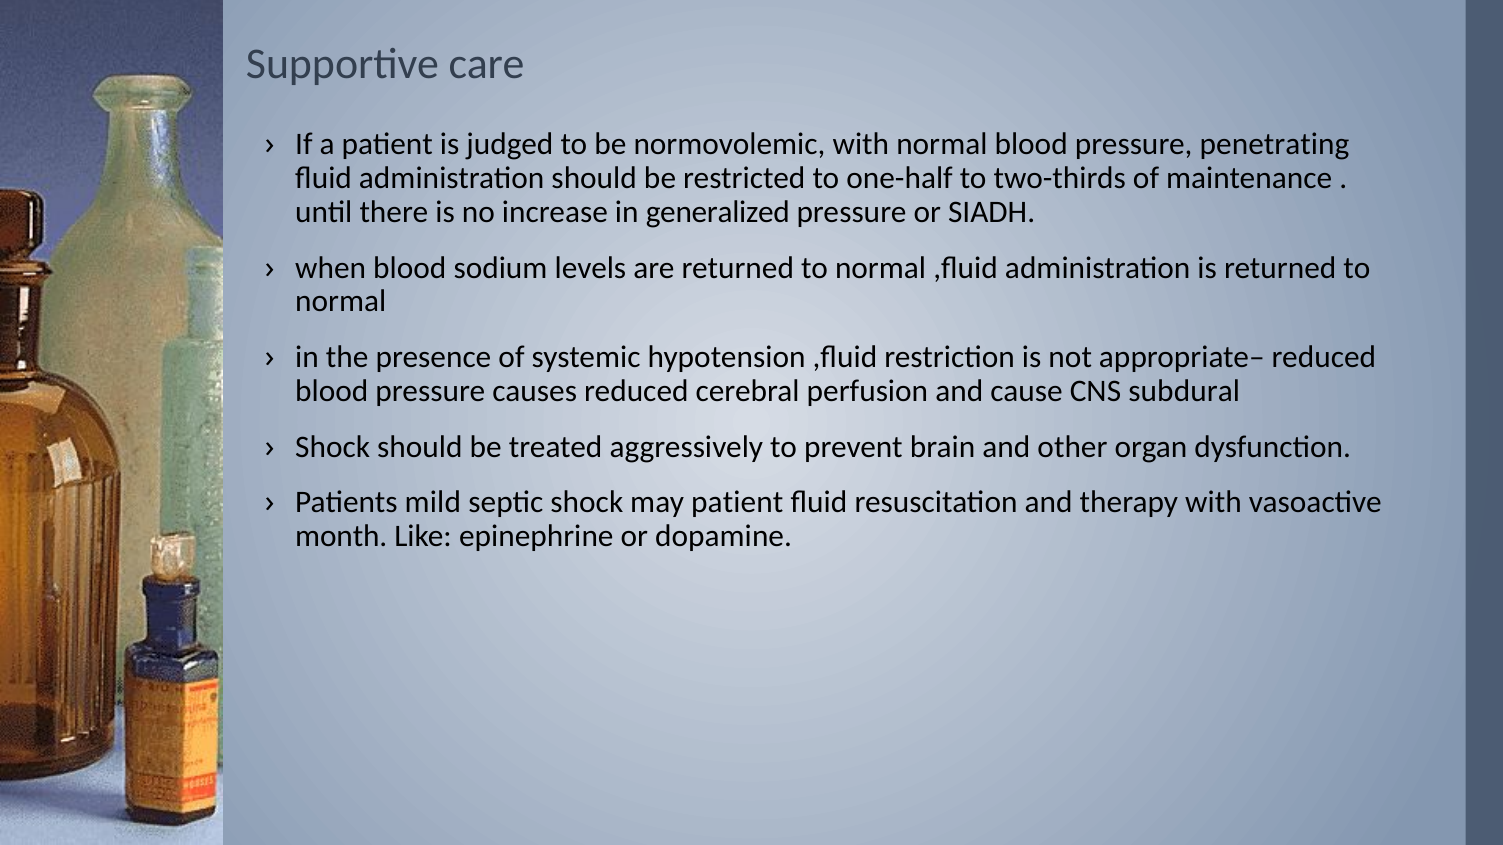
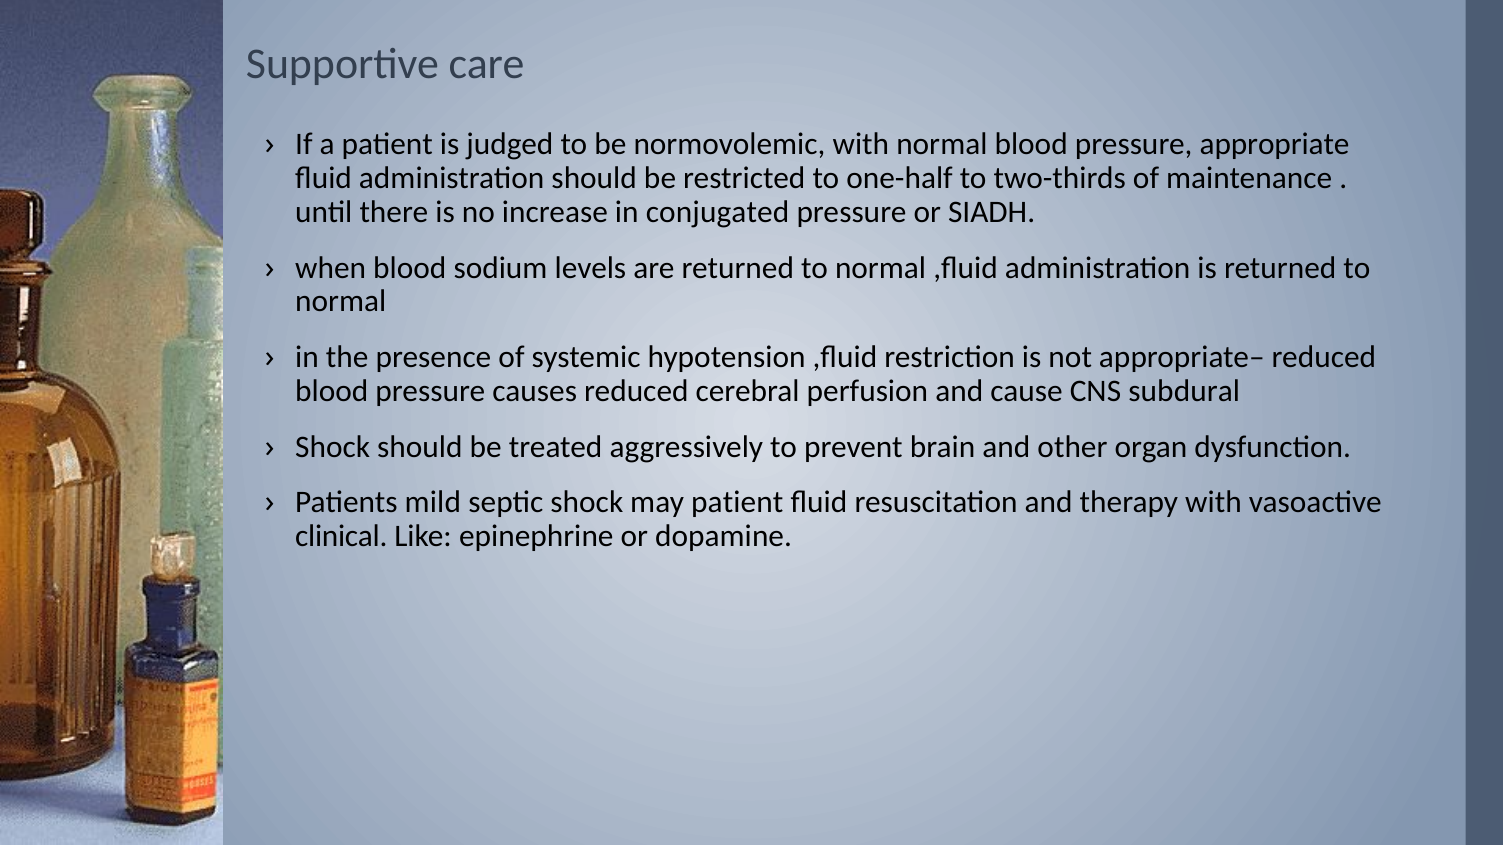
penetrating: penetrating -> appropriate
generalized: generalized -> conjugated
month: month -> clinical
